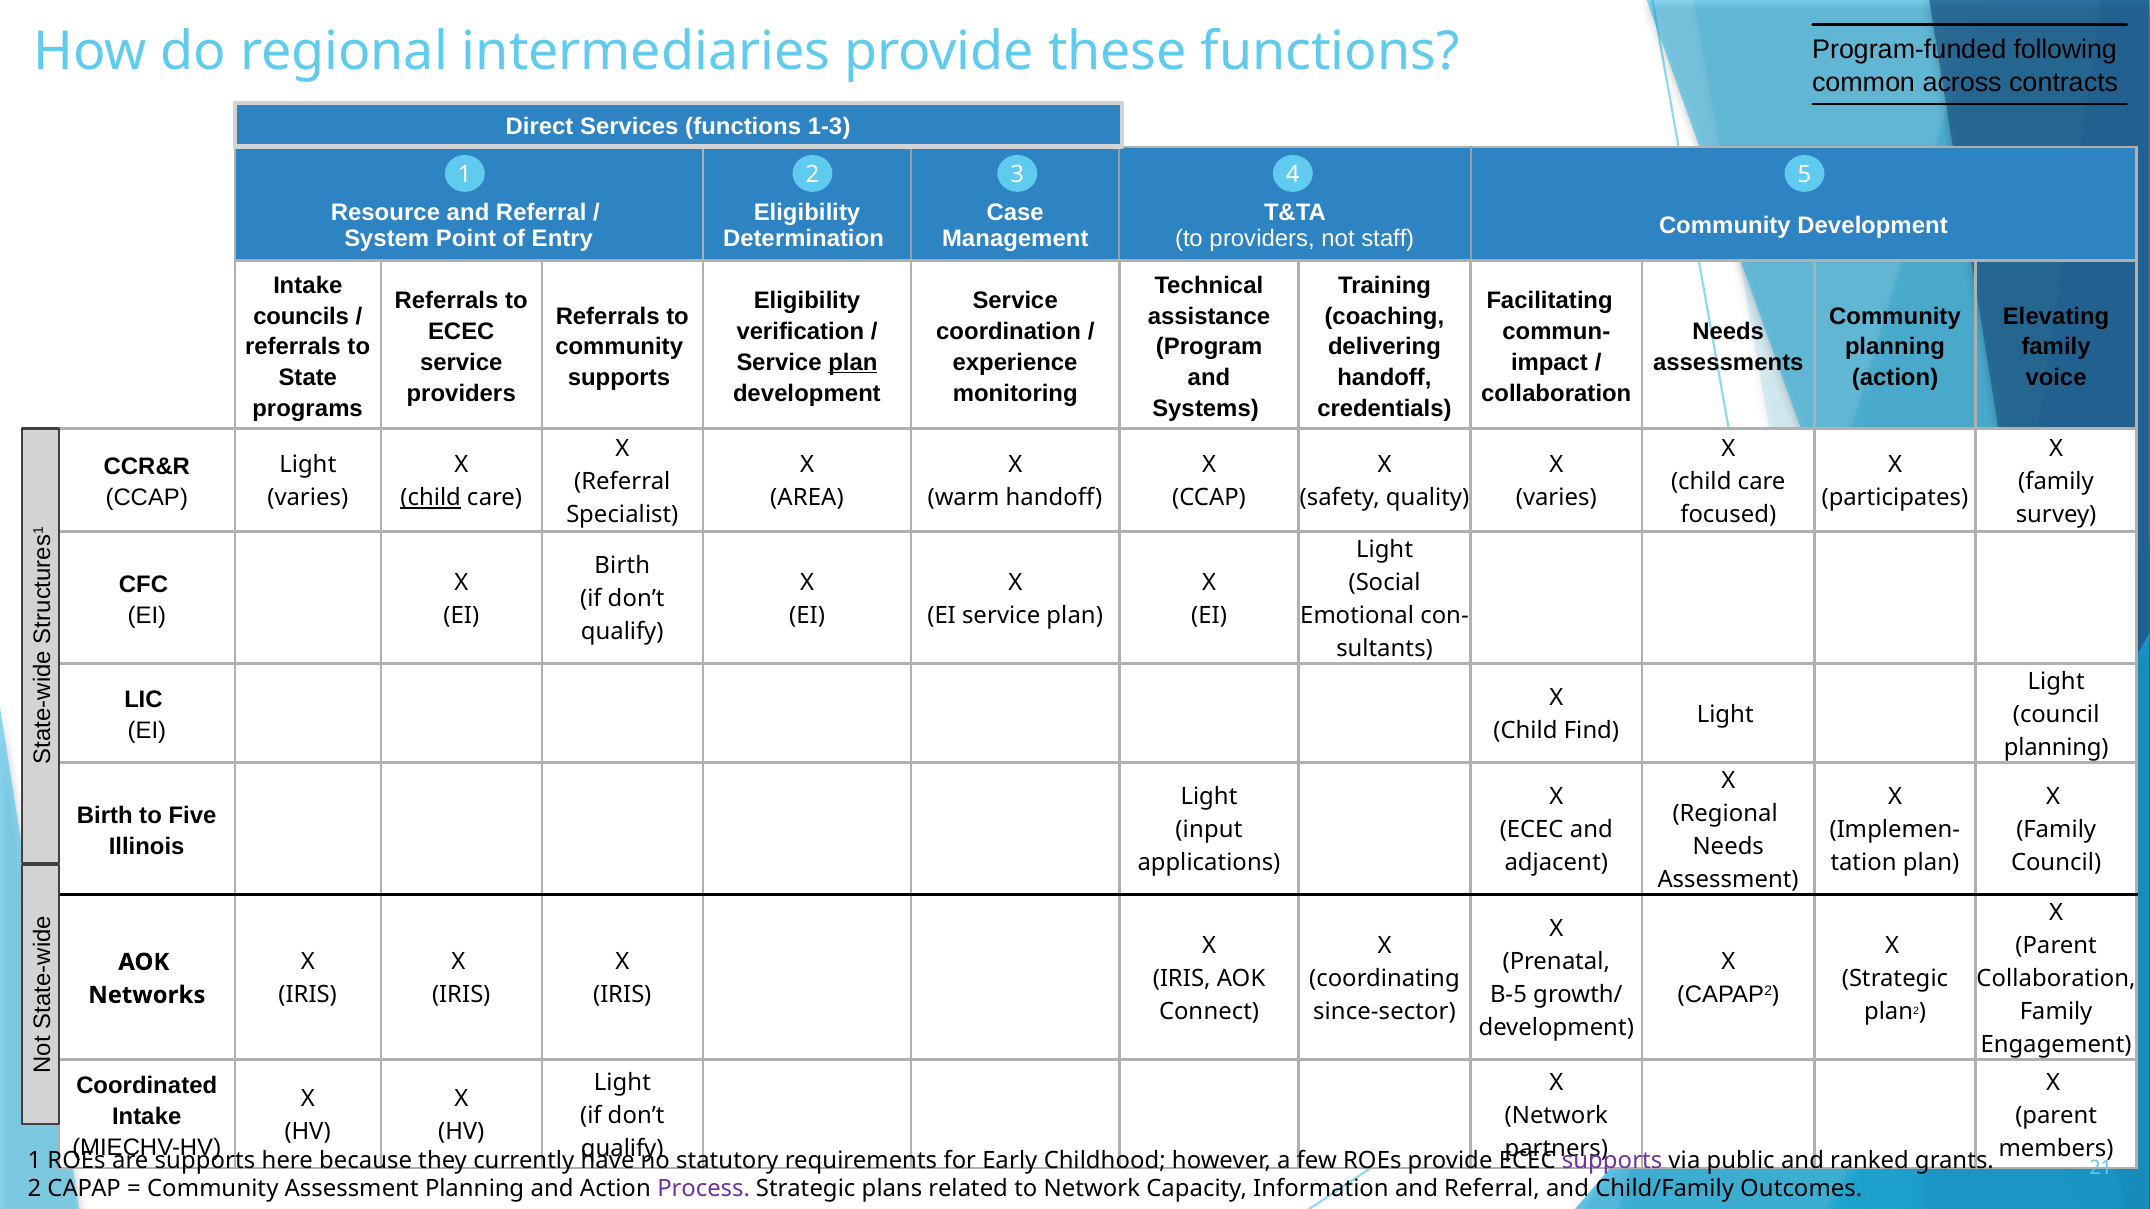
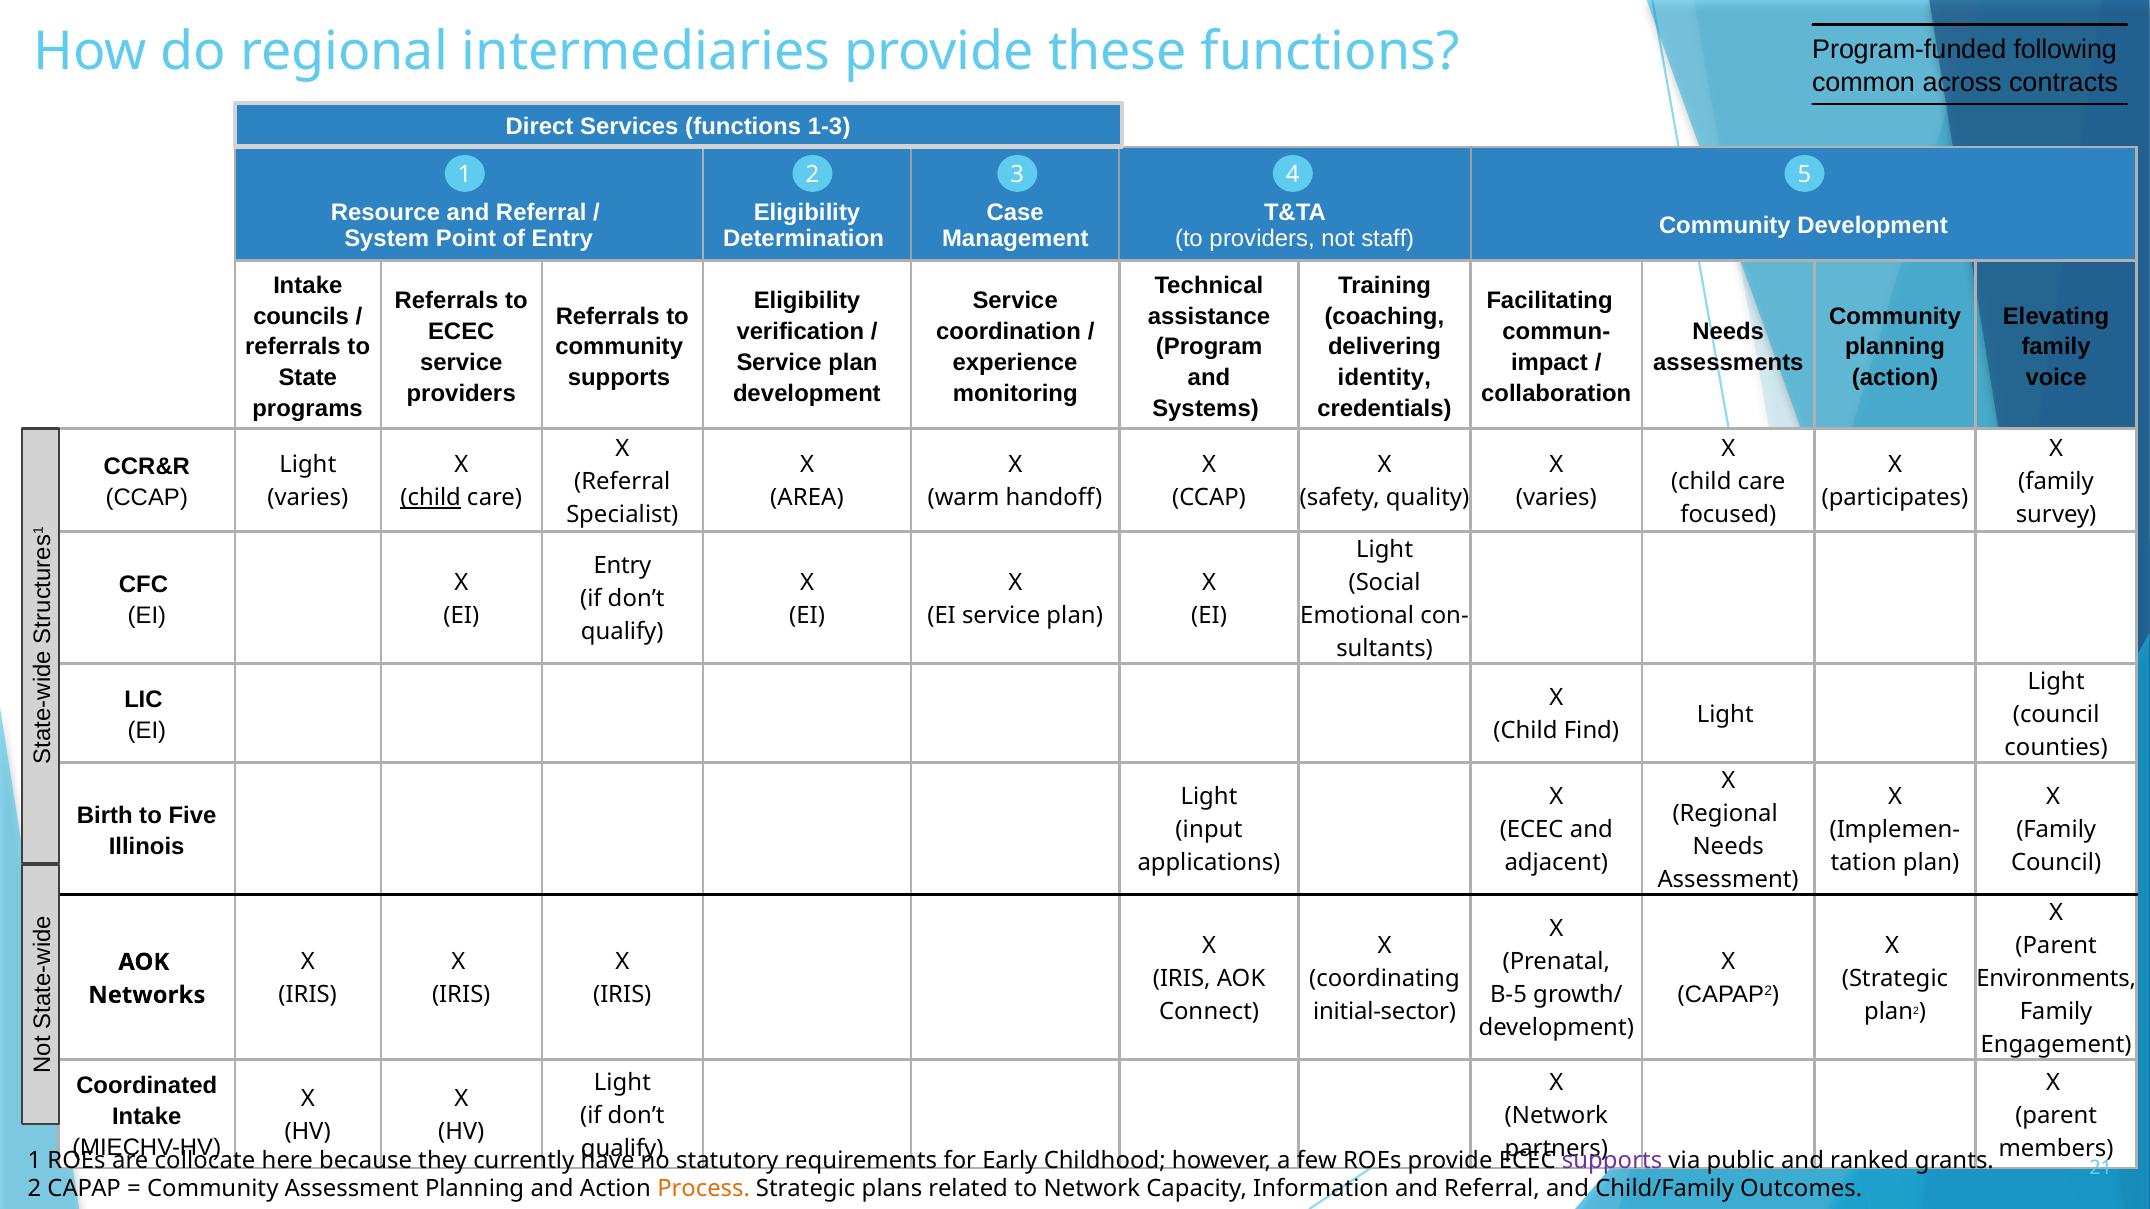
plan at (853, 363) underline: present -> none
handoff at (1384, 378): handoff -> identity
Birth at (622, 566): Birth -> Entry
planning at (2056, 748): planning -> counties
Collaboration at (2056, 979): Collaboration -> Environments
since-sector: since-sector -> initial-sector
are supports: supports -> collocate
Process colour: purple -> orange
